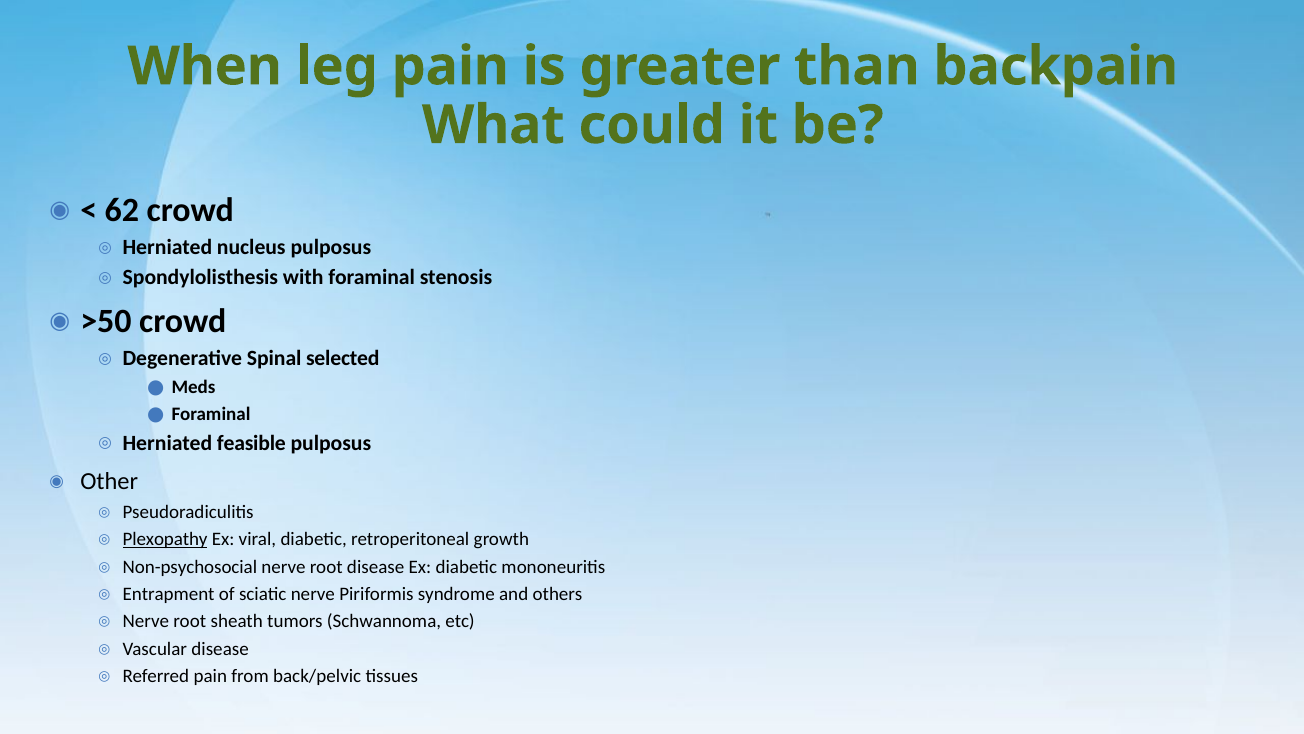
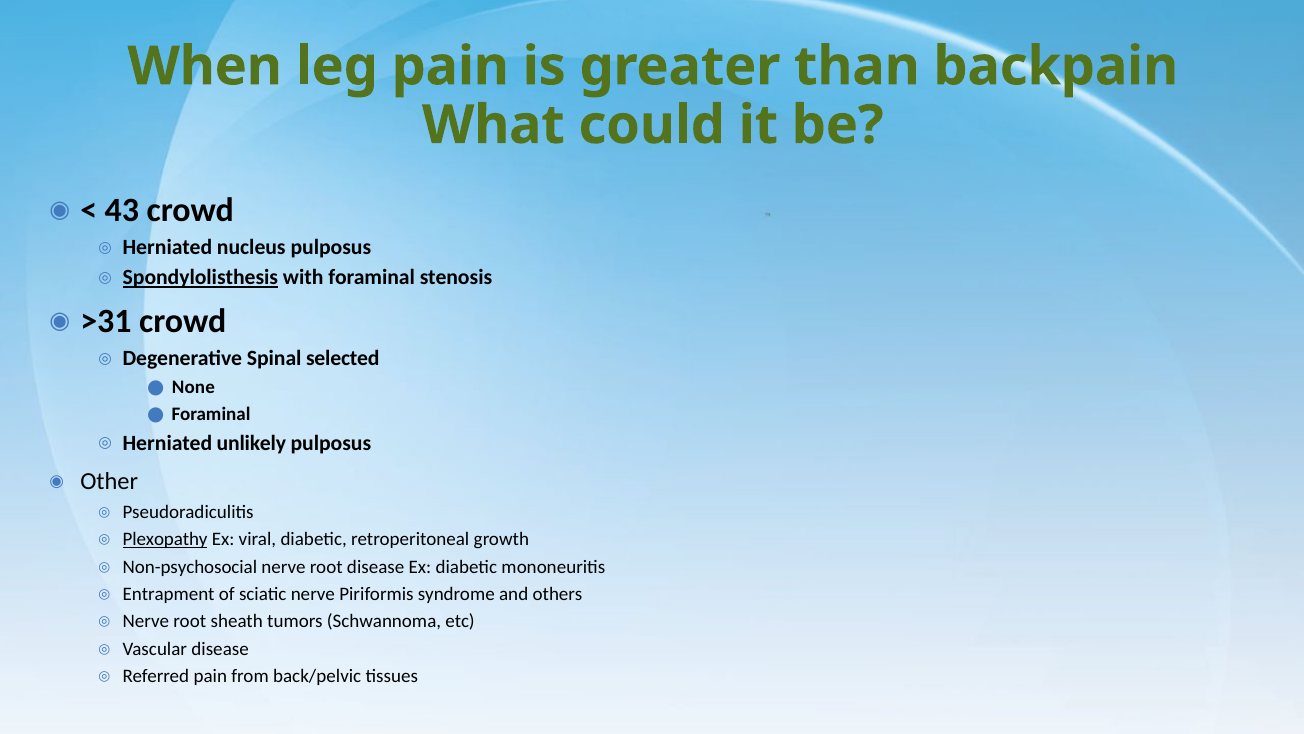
62: 62 -> 43
Spondylolisthesis underline: none -> present
>50: >50 -> >31
Meds: Meds -> None
feasible: feasible -> unlikely
